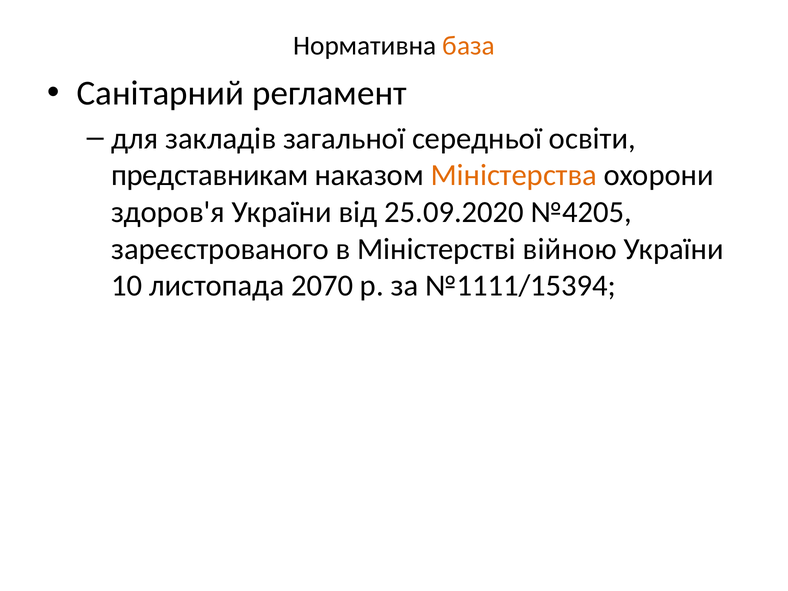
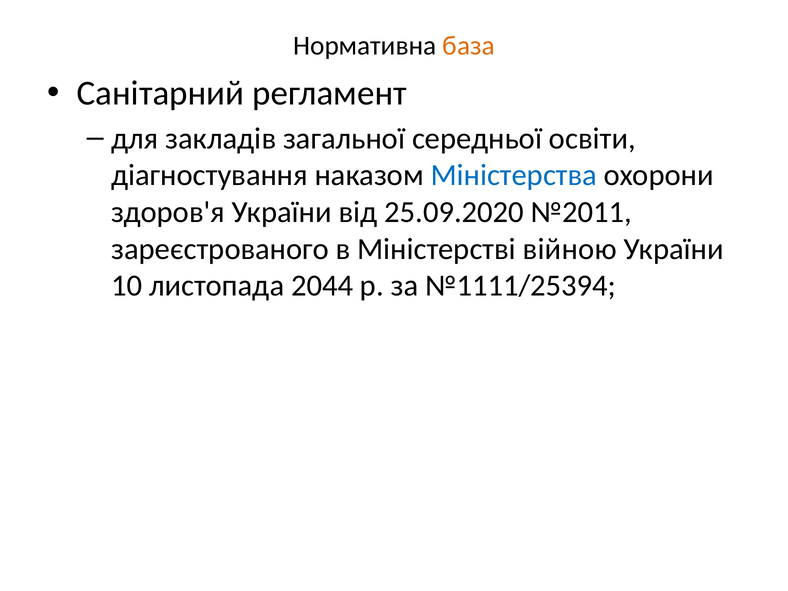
представникам: представникам -> діагностування
Міністерства colour: orange -> blue
№4205: №4205 -> №2011
2070: 2070 -> 2044
№1111/15394: №1111/15394 -> №1111/25394
